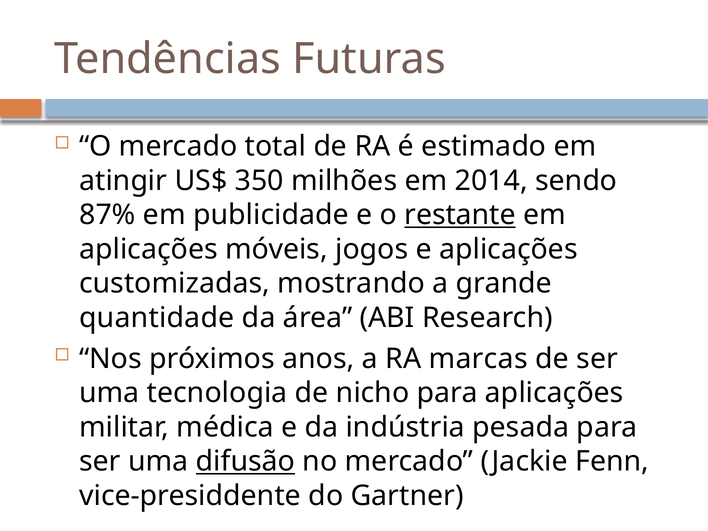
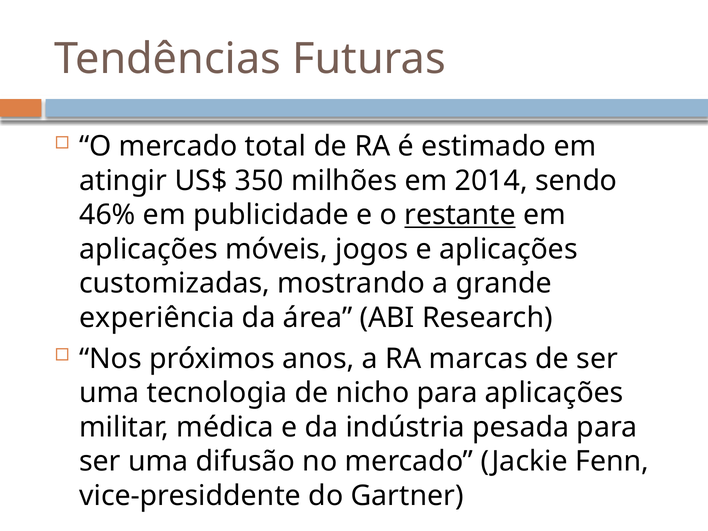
87%: 87% -> 46%
quantidade: quantidade -> experiência
difusão underline: present -> none
